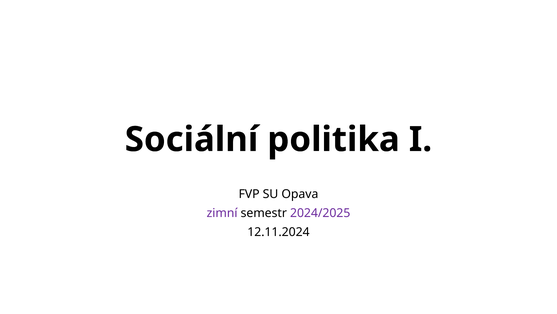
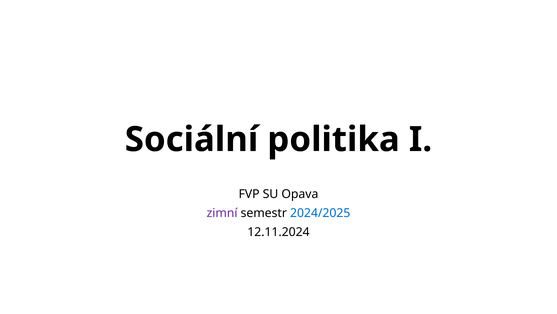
2024/2025 colour: purple -> blue
